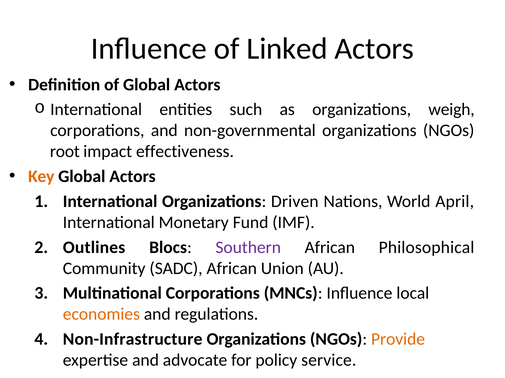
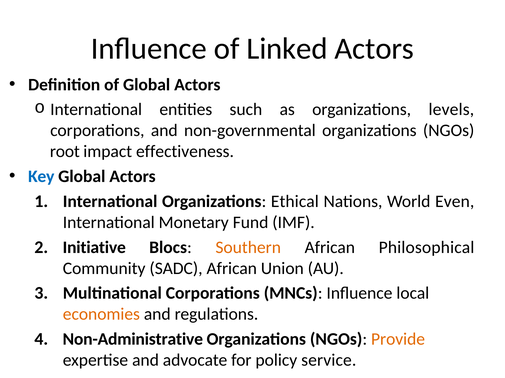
weigh: weigh -> levels
Key colour: orange -> blue
Driven: Driven -> Ethical
April: April -> Even
Outlines: Outlines -> Initiative
Southern colour: purple -> orange
Non-Infrastructure: Non-Infrastructure -> Non-Administrative
